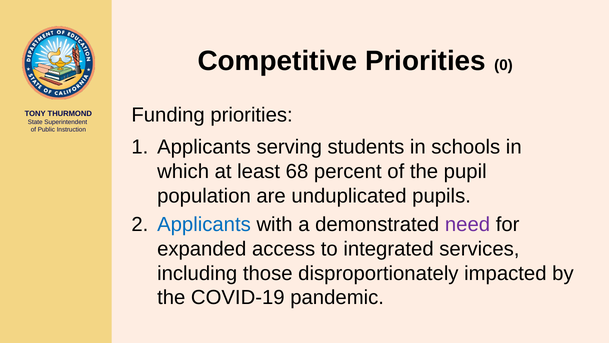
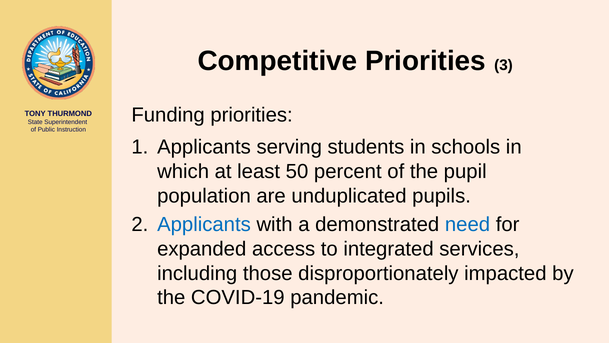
0: 0 -> 3
68: 68 -> 50
need colour: purple -> blue
